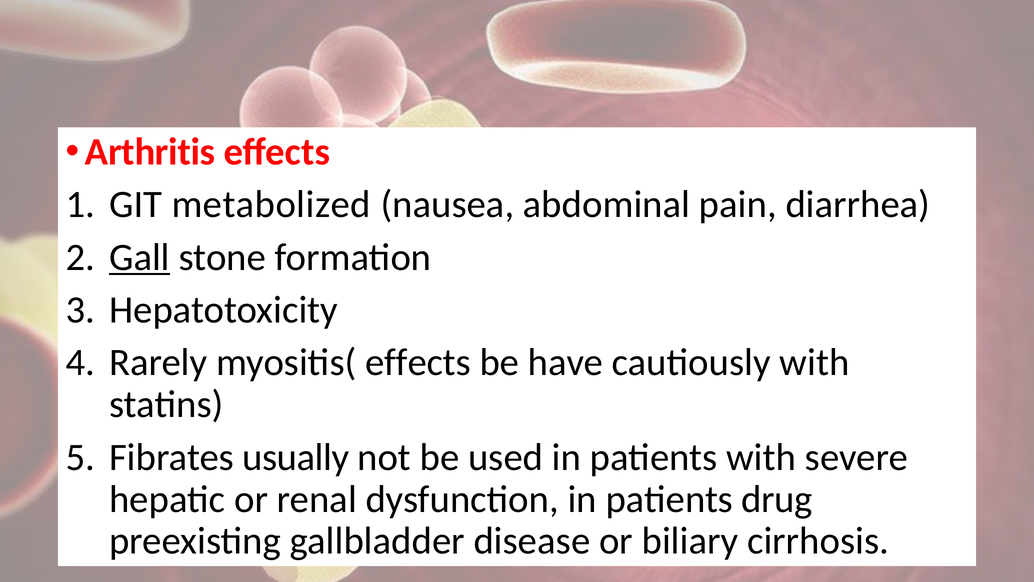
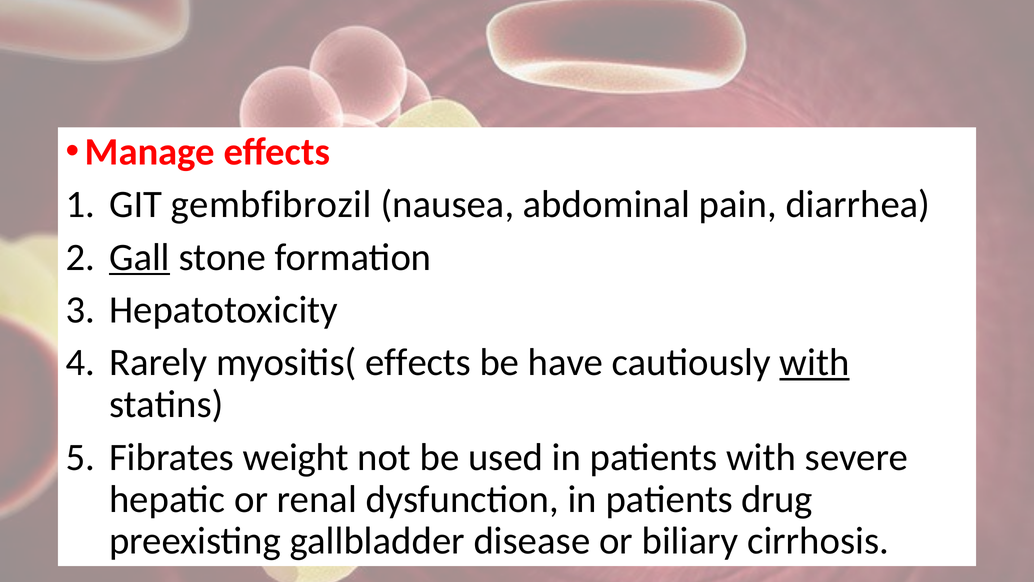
Arthritis: Arthritis -> Manage
metabolized: metabolized -> gembfibrozil
with at (814, 362) underline: none -> present
usually: usually -> weight
